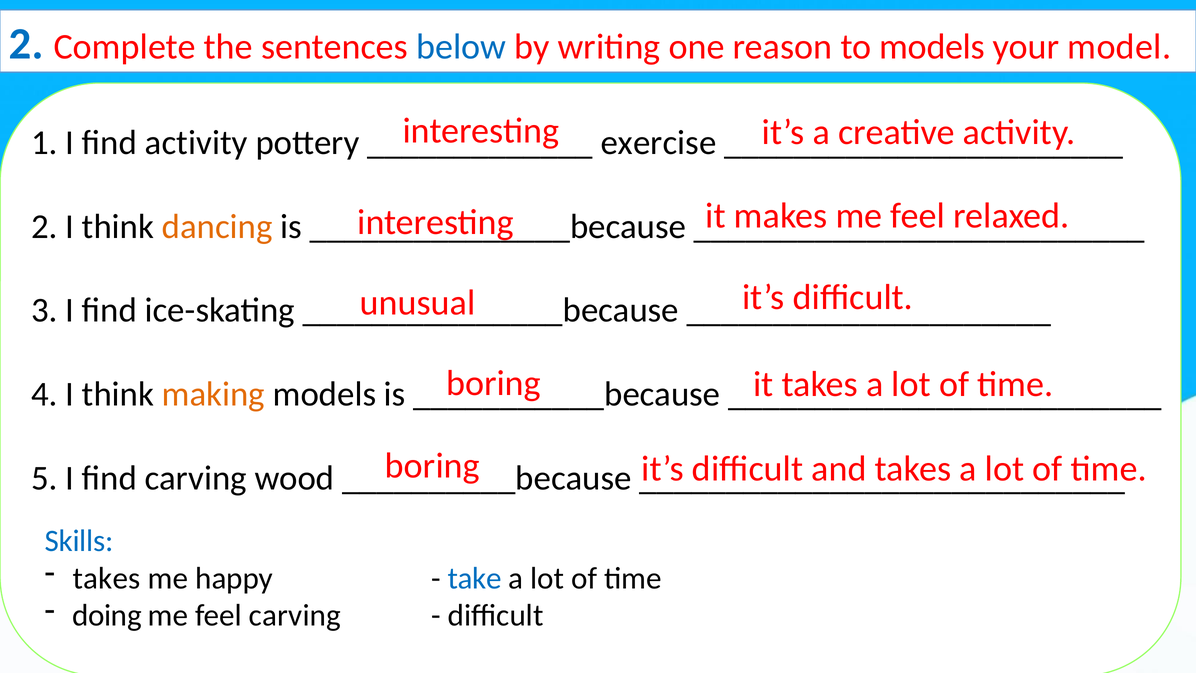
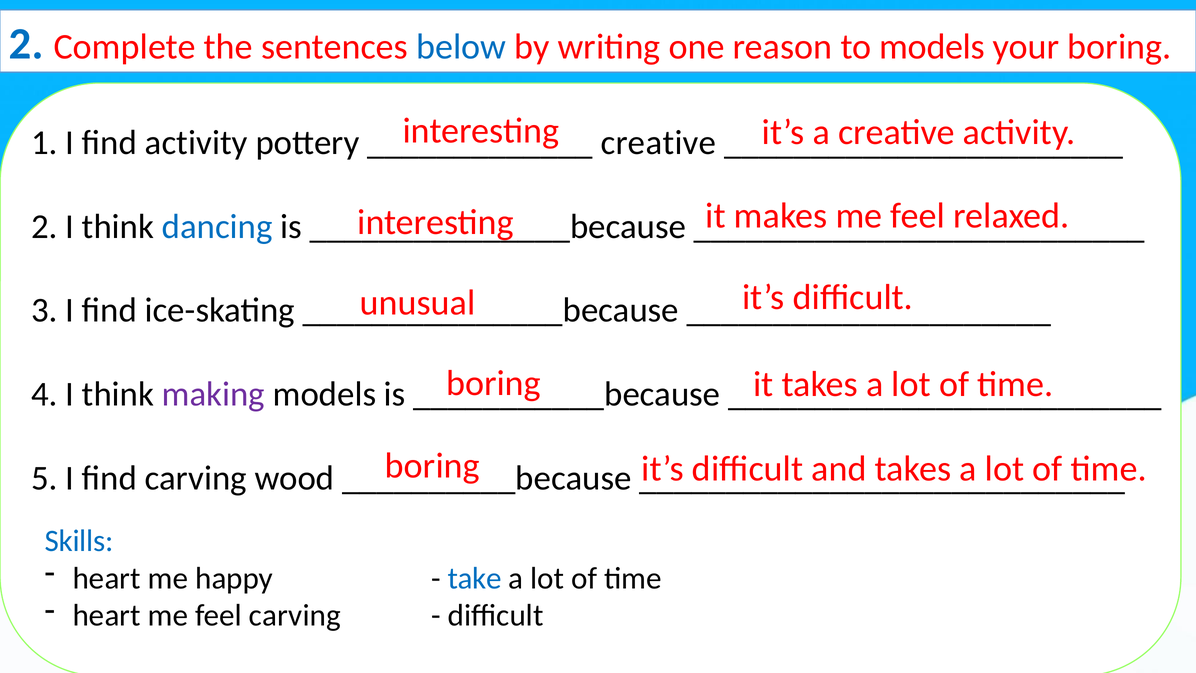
your model: model -> boring
exercise at (659, 143): exercise -> creative
dancing colour: orange -> blue
making colour: orange -> purple
takes at (107, 578): takes -> heart
doing at (107, 615): doing -> heart
